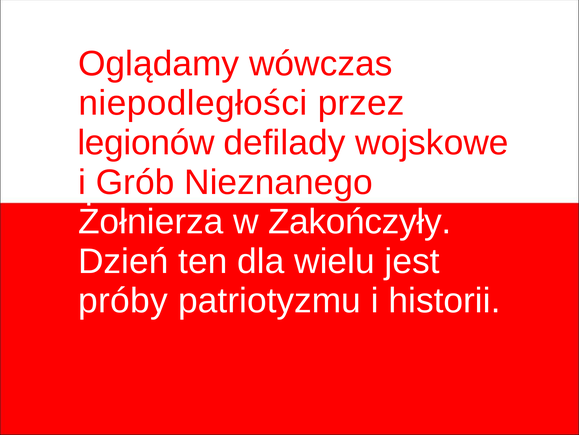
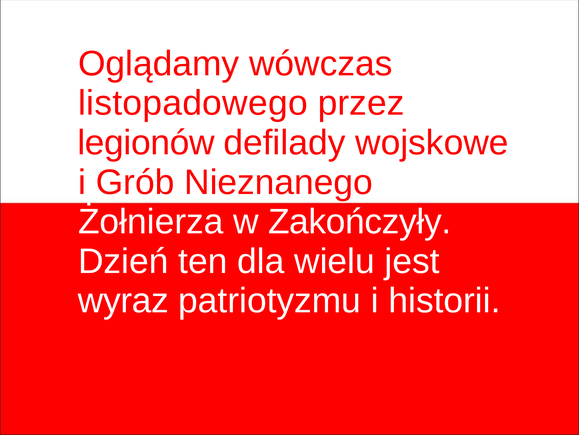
niepodległości: niepodległości -> listopadowego
próby: próby -> wyraz
